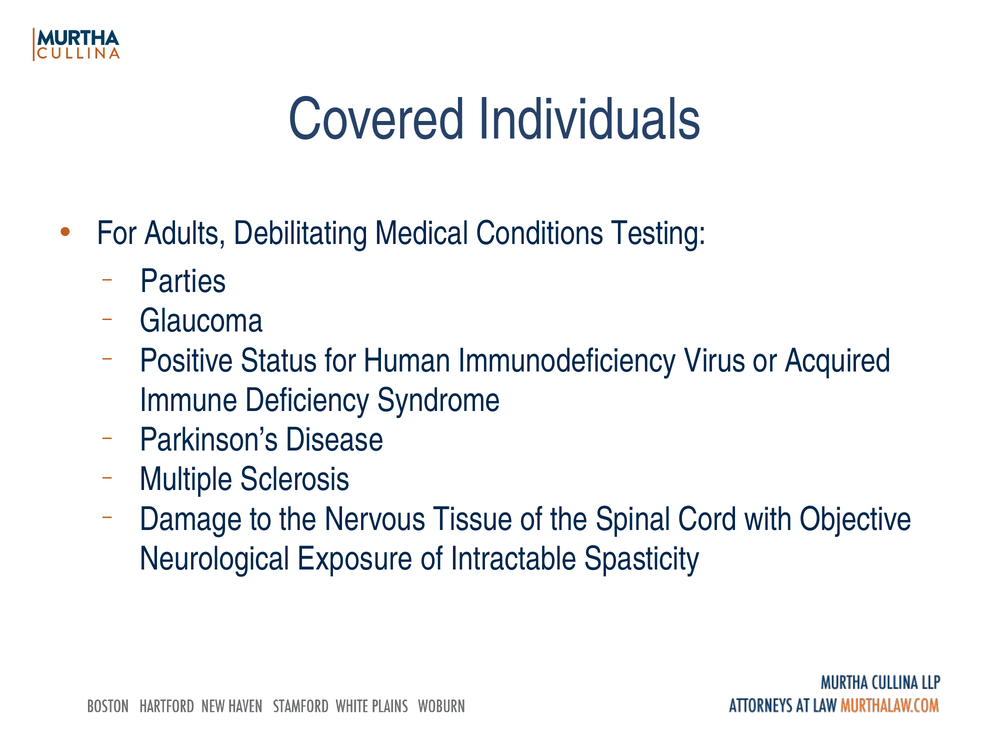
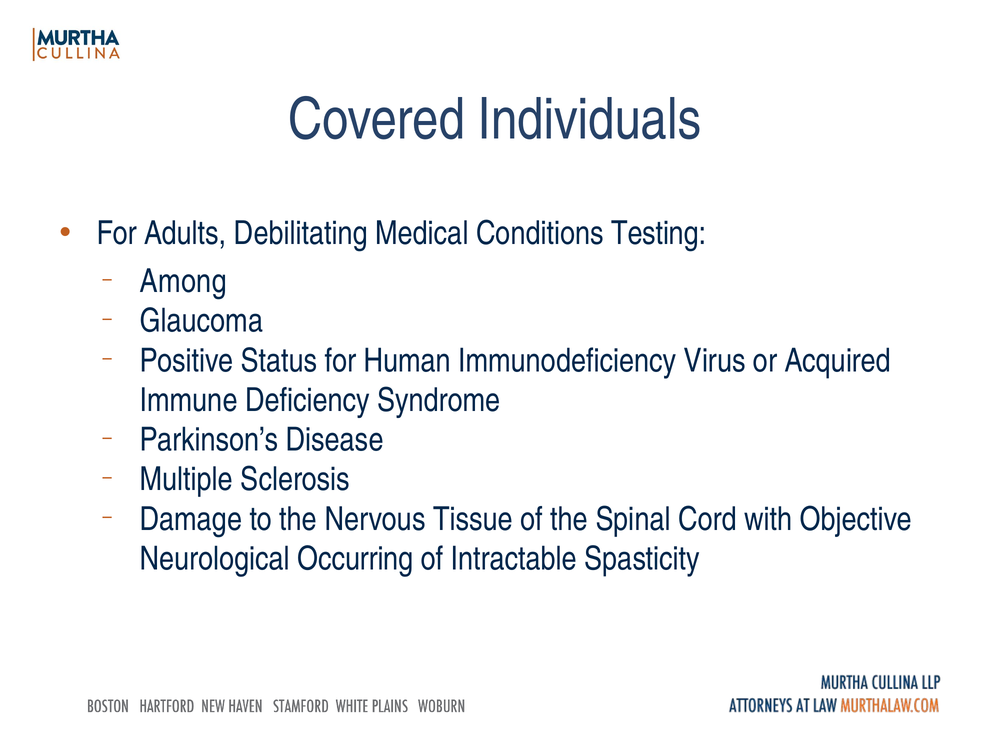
Parties: Parties -> Among
Exposure: Exposure -> Occurring
